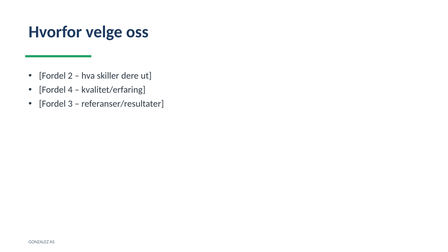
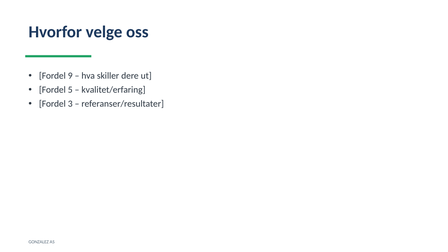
2: 2 -> 9
4: 4 -> 5
